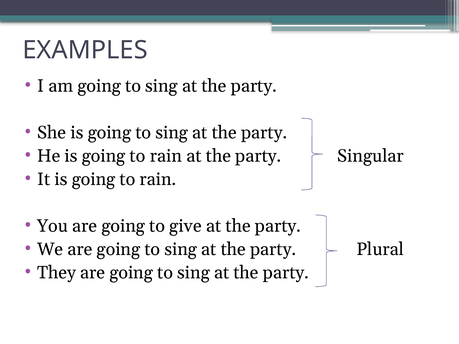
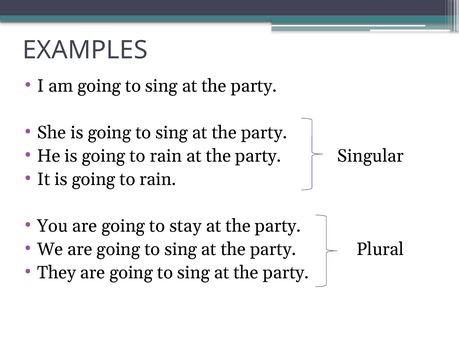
give: give -> stay
